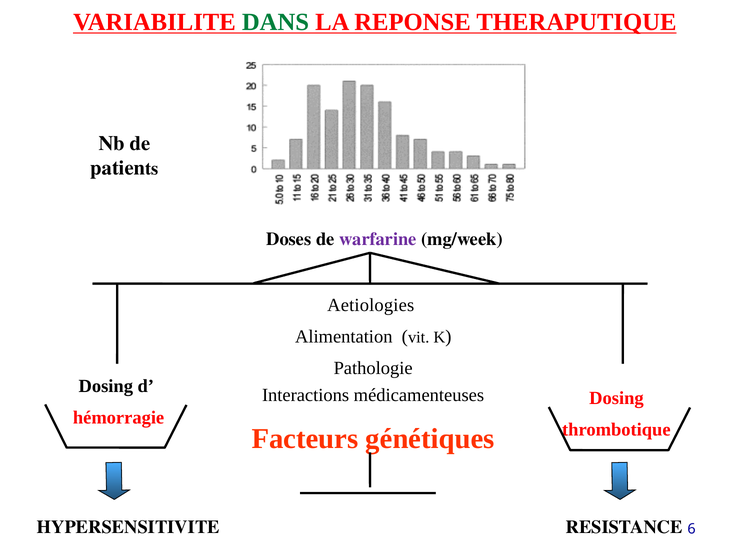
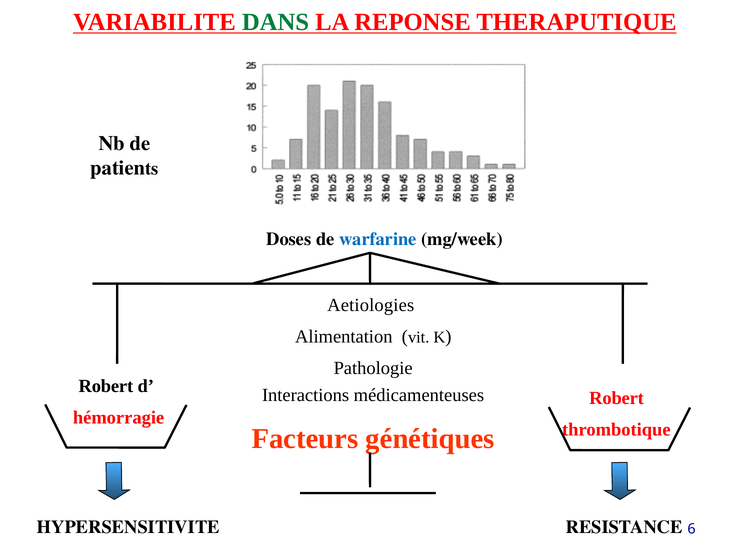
warfarine colour: purple -> blue
Dosing at (106, 386): Dosing -> Robert
Dosing at (616, 398): Dosing -> Robert
